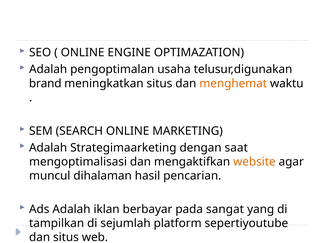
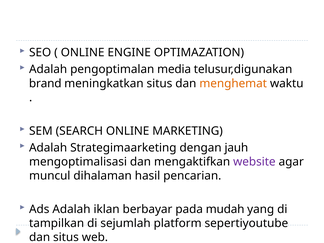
usaha: usaha -> media
saat: saat -> jauh
website colour: orange -> purple
sangat: sangat -> mudah
